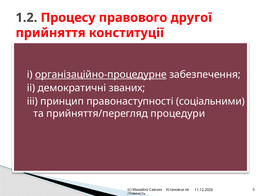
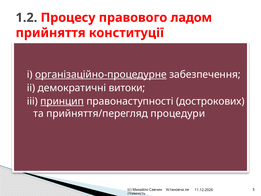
другої: другої -> ладом
званих: званих -> витоки
принцип underline: none -> present
соціальними: соціальними -> дострокових
